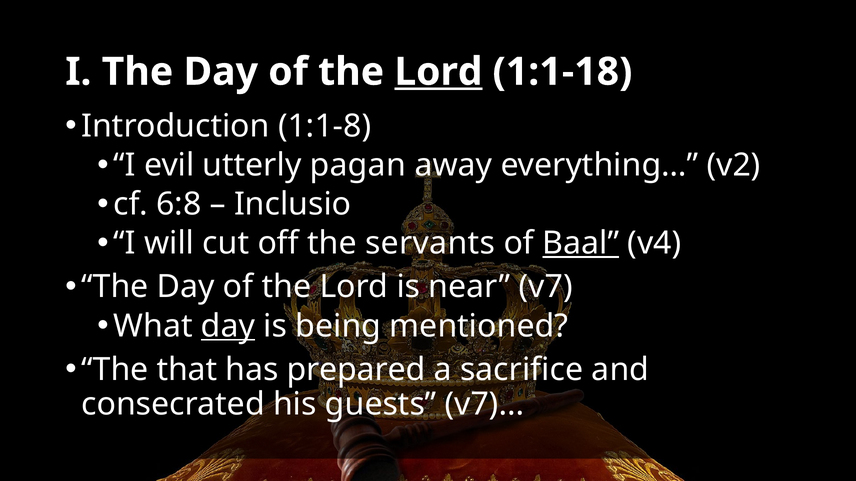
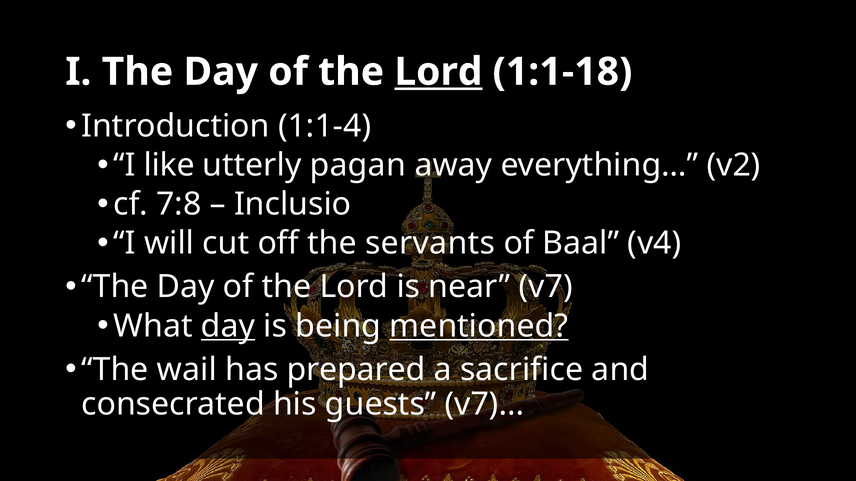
1:1-8: 1:1-8 -> 1:1-4
evil: evil -> like
6:8: 6:8 -> 7:8
Baal underline: present -> none
mentioned underline: none -> present
that: that -> wail
